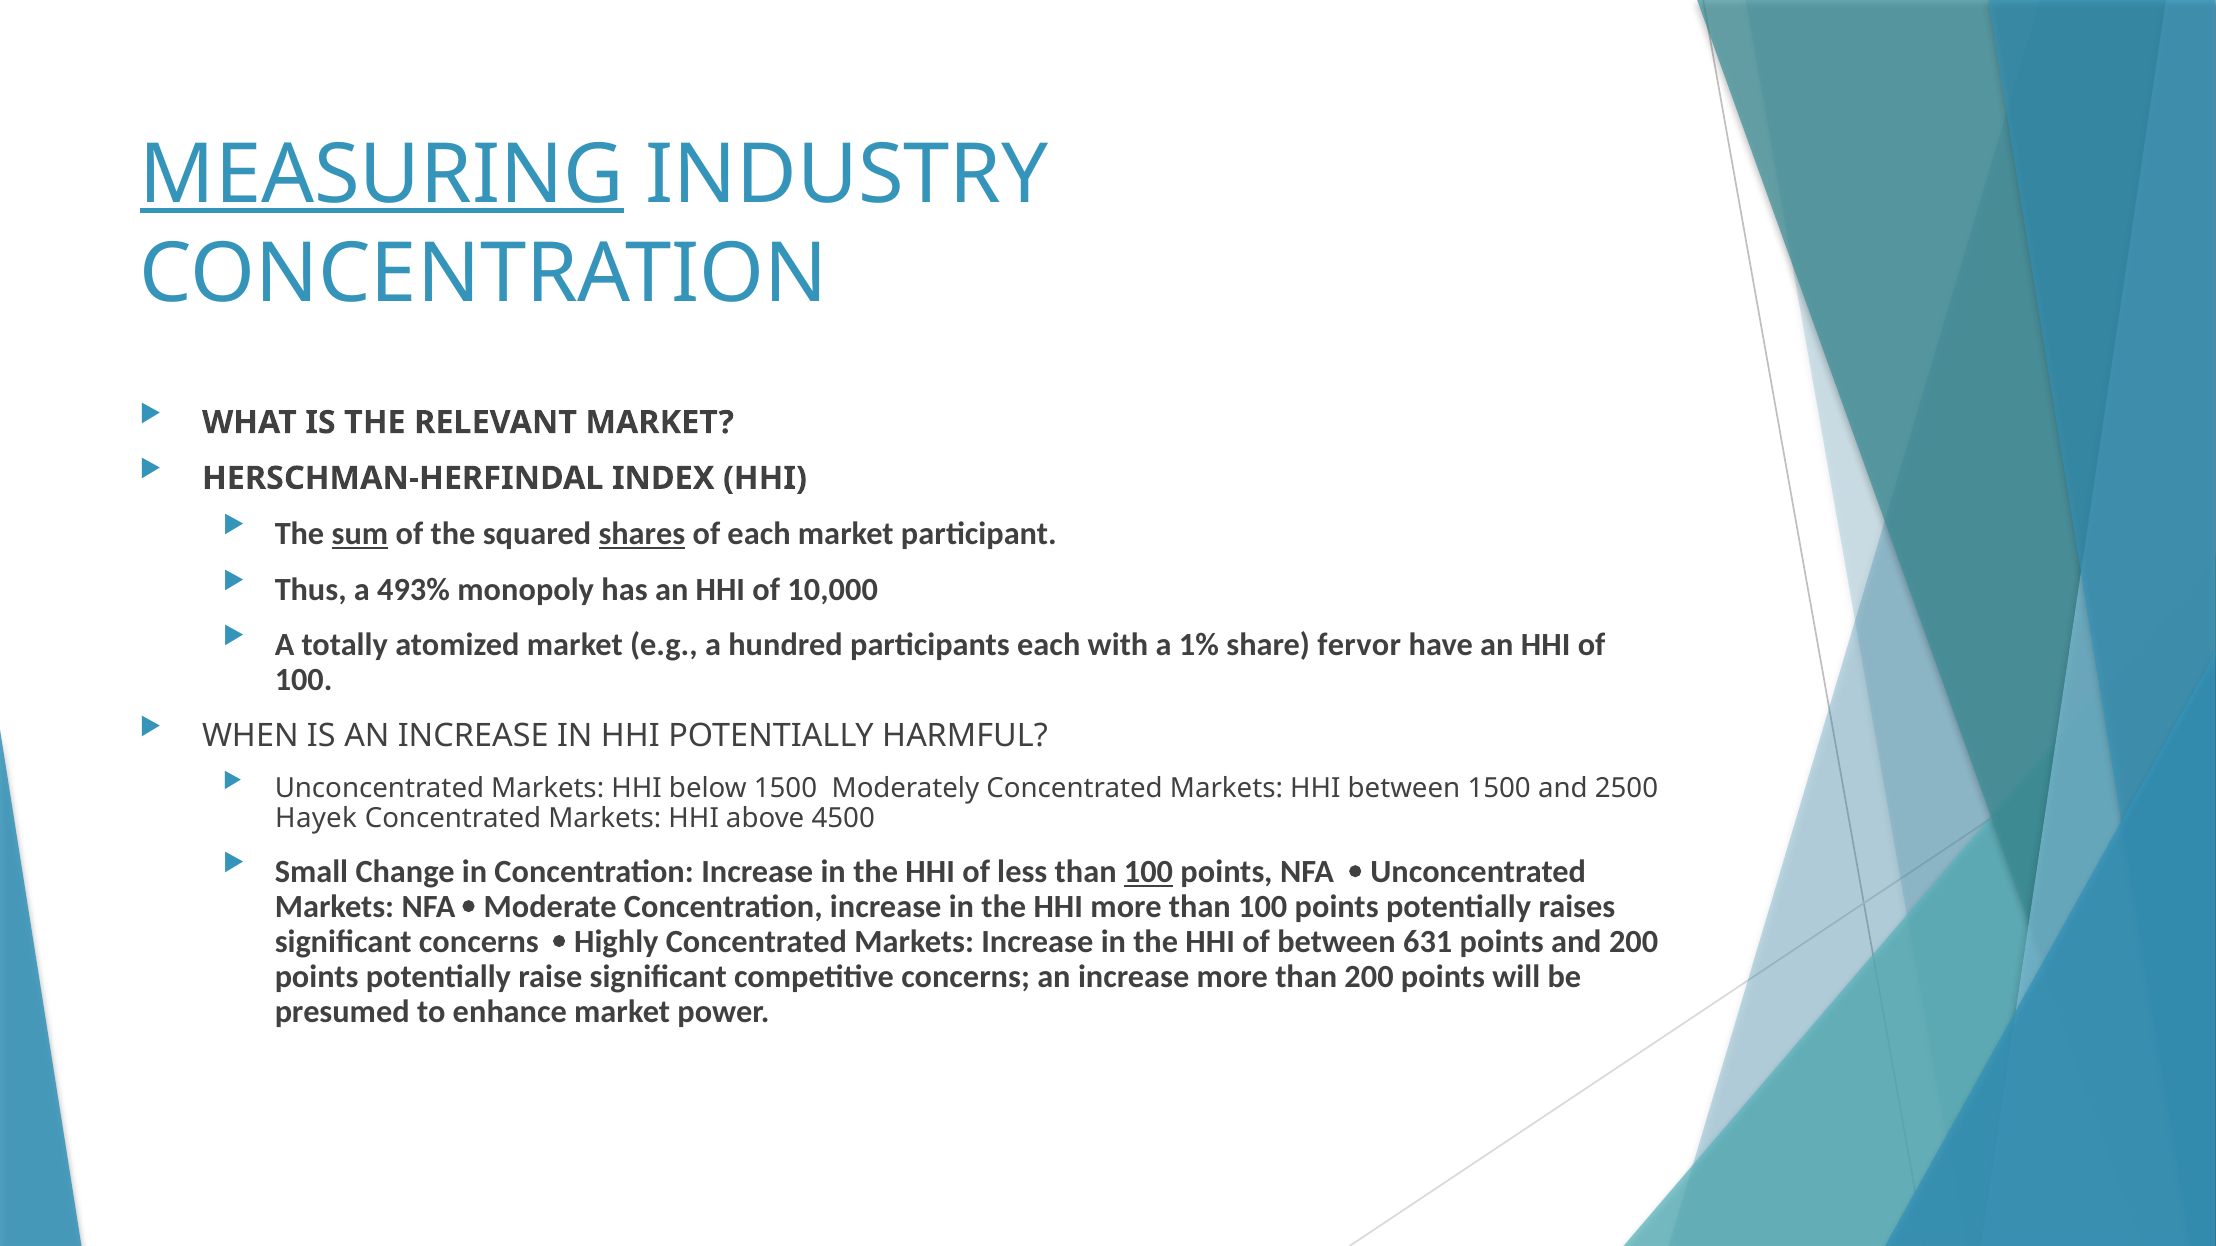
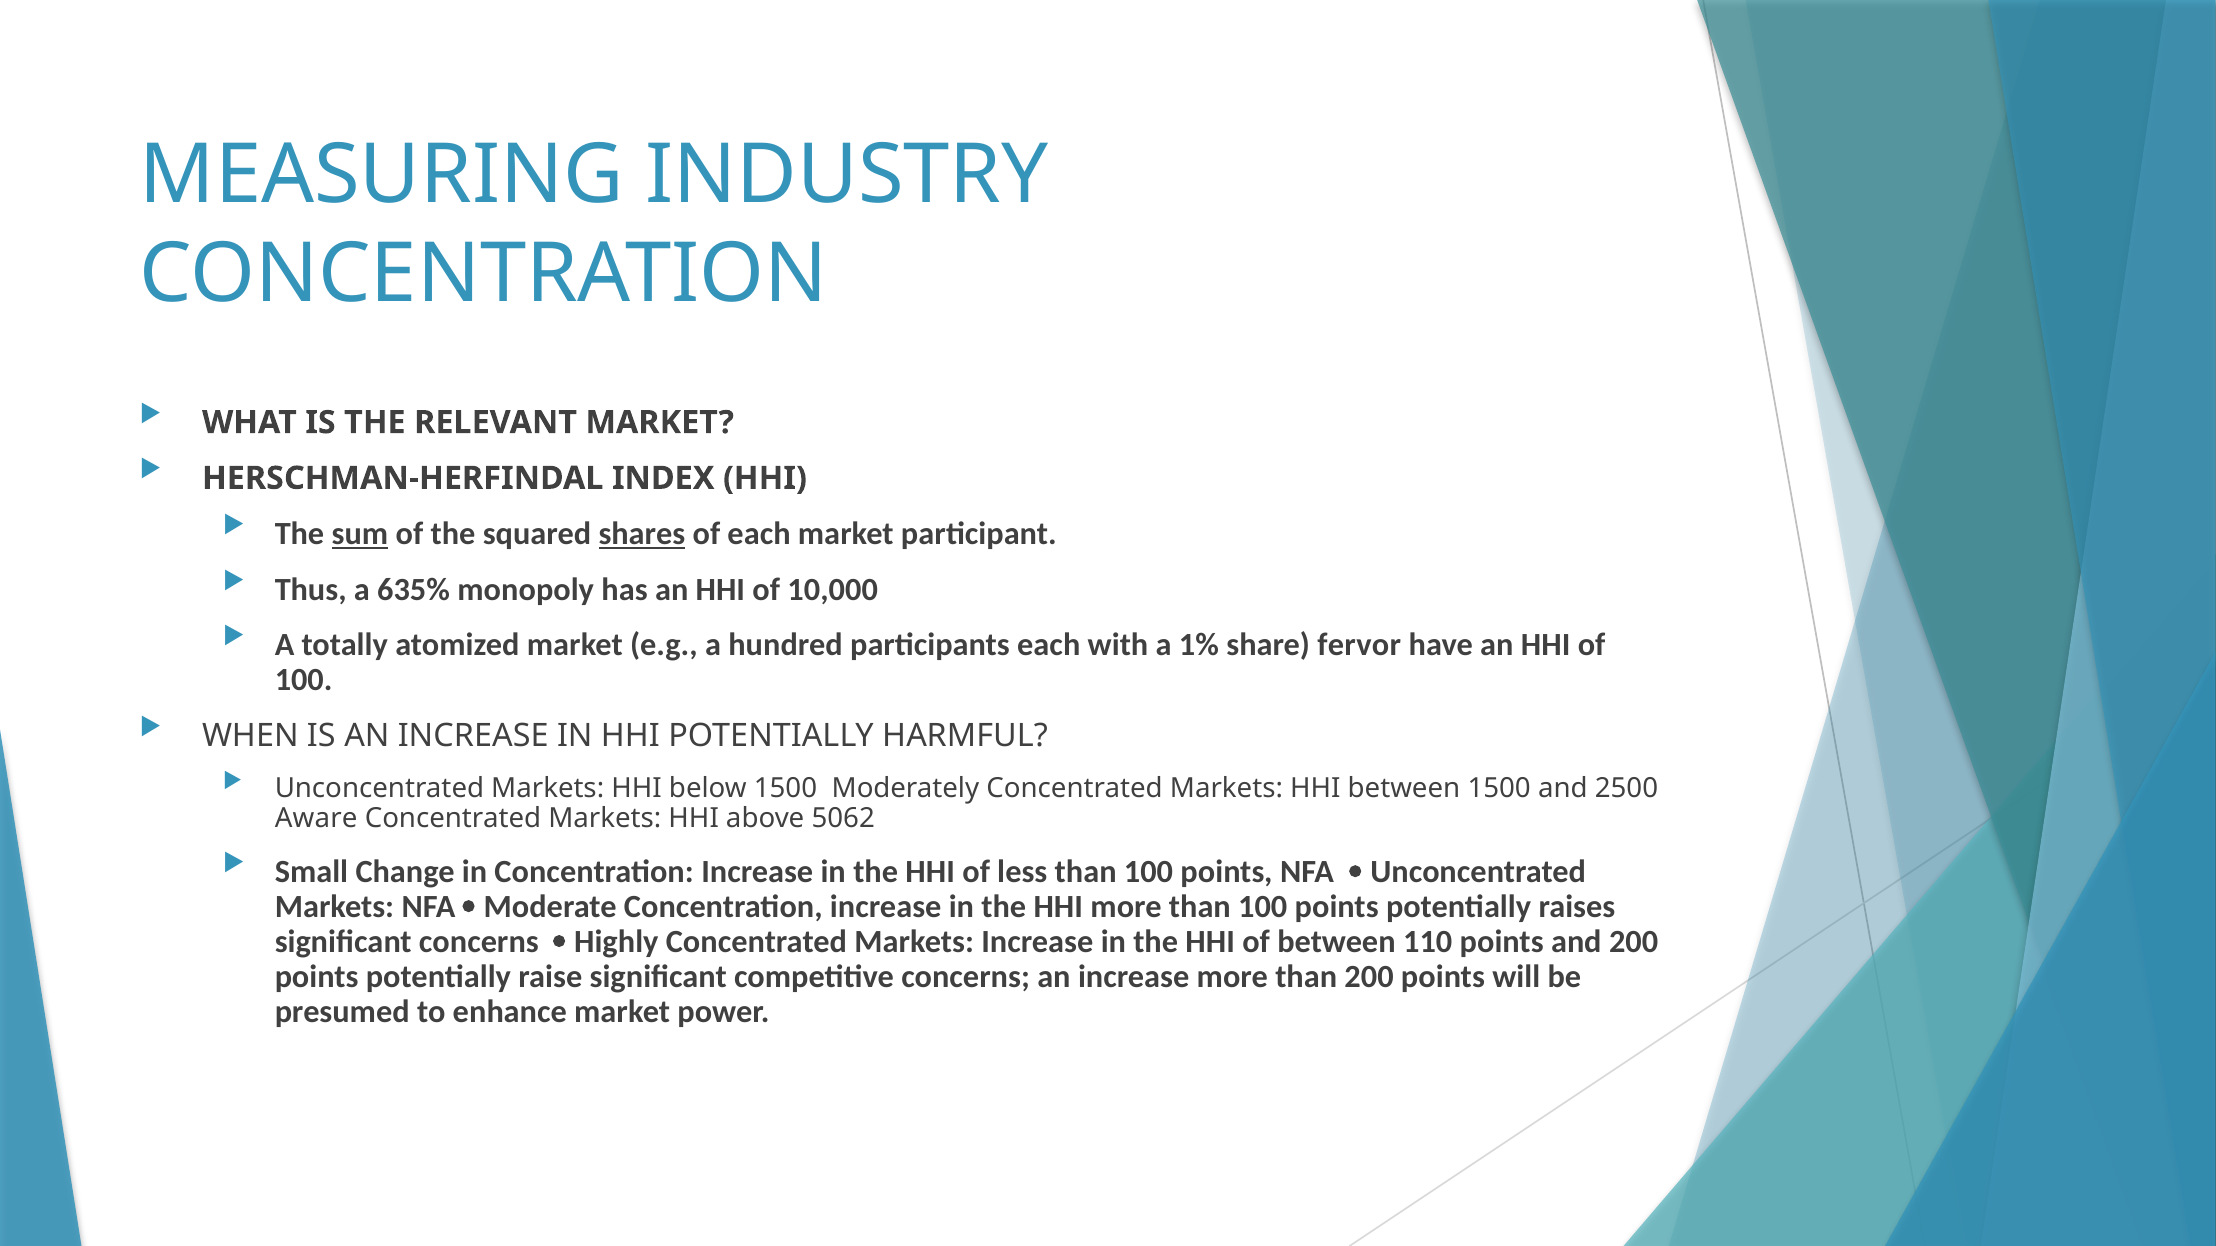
MEASURING underline: present -> none
493%: 493% -> 635%
Hayek: Hayek -> Aware
4500: 4500 -> 5062
100 at (1148, 872) underline: present -> none
631: 631 -> 110
